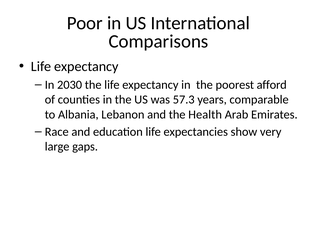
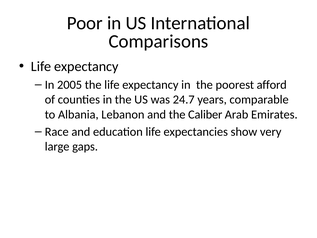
2030: 2030 -> 2005
57.3: 57.3 -> 24.7
Health: Health -> Caliber
